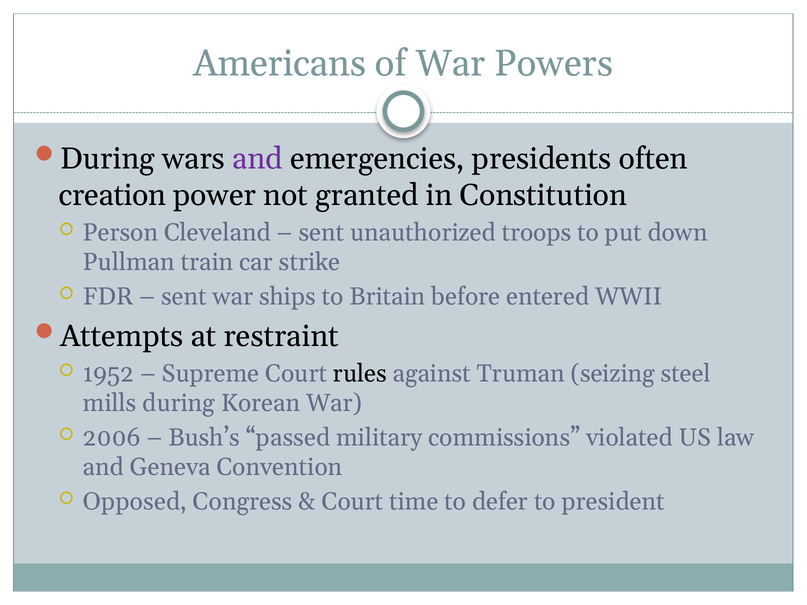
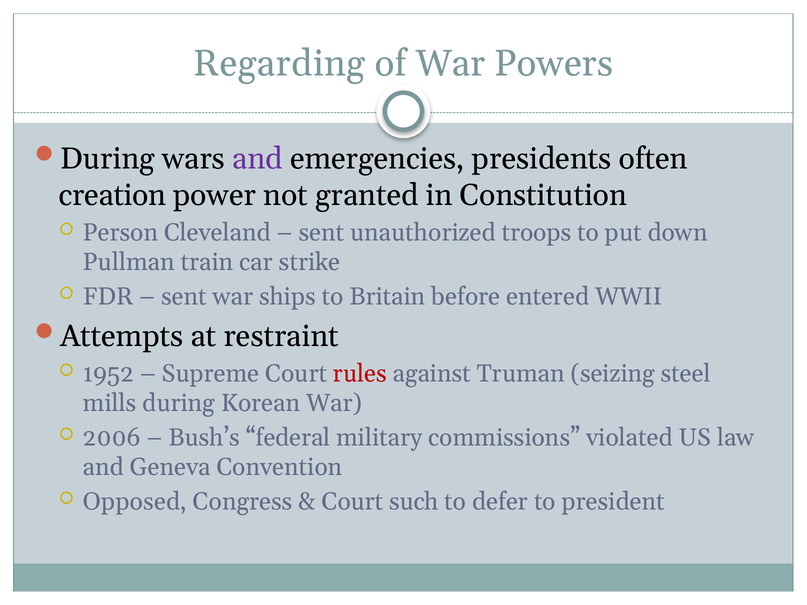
Americans: Americans -> Regarding
rules colour: black -> red
passed: passed -> federal
time: time -> such
